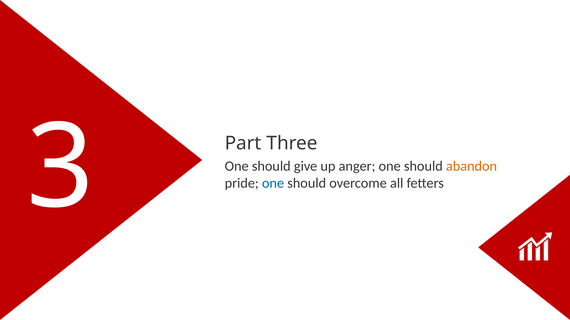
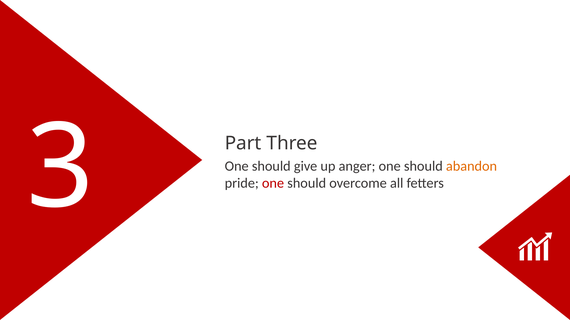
one at (273, 184) colour: blue -> red
